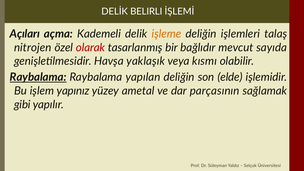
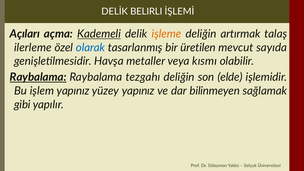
Kademeli underline: none -> present
işlemleri: işlemleri -> artırmak
nitrojen: nitrojen -> ilerleme
olarak colour: red -> blue
bağlıdır: bağlıdır -> üretilen
yaklaşık: yaklaşık -> metaller
yapılan: yapılan -> tezgahı
yüzey ametal: ametal -> yapınız
parçasının: parçasının -> bilinmeyen
